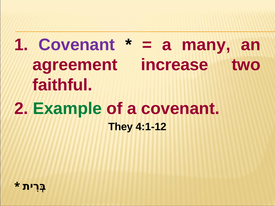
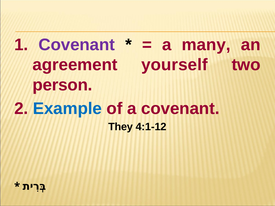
increase: increase -> yourself
faithful: faithful -> person
Example colour: green -> blue
